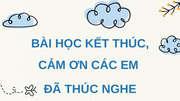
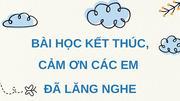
ĐÃ THÚC: THÚC -> LĂNG
